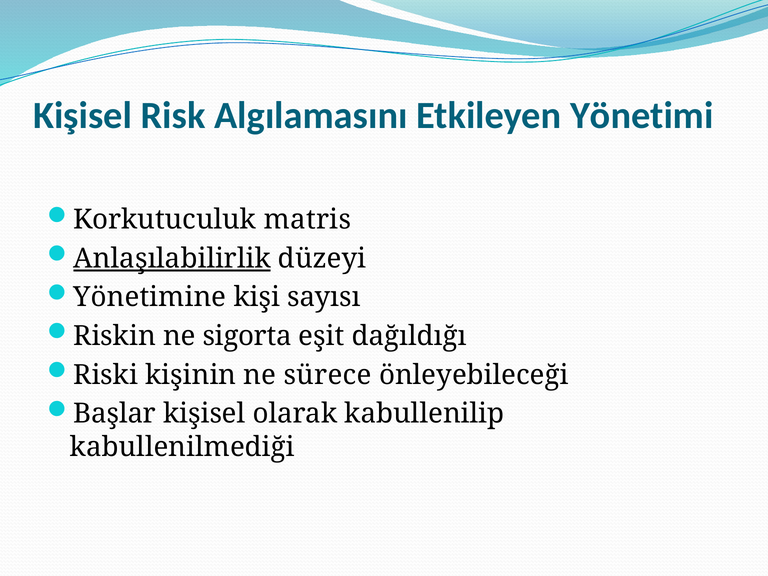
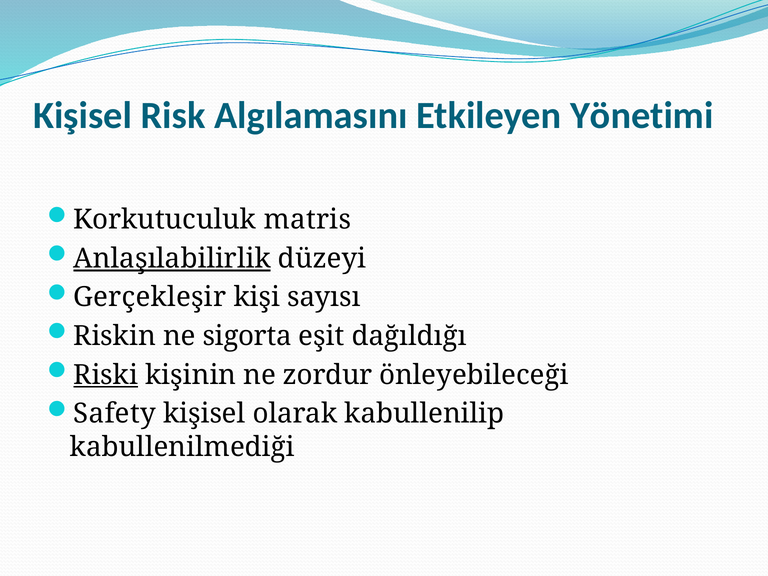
Yönetimine: Yönetimine -> Gerçekleşir
Riski underline: none -> present
sürece: sürece -> zordur
Başlar: Başlar -> Safety
